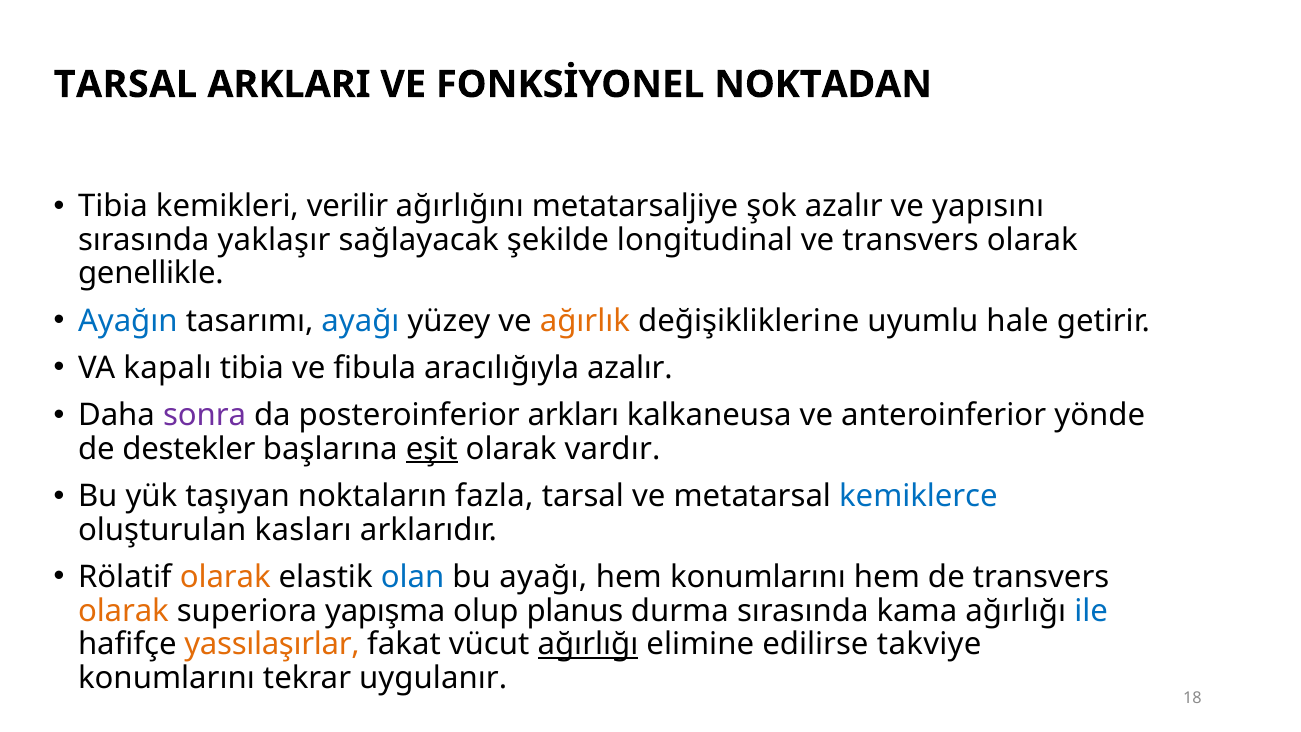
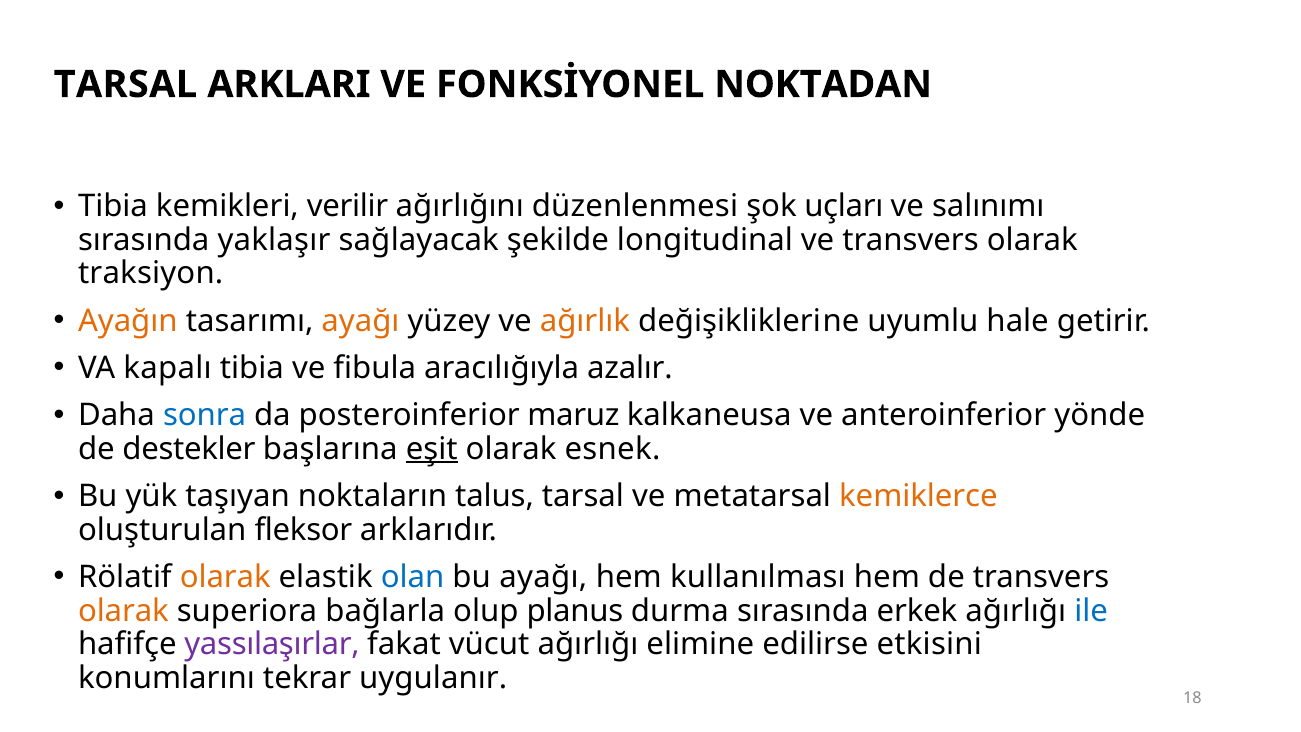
metatarsaljiye: metatarsaljiye -> düzenlenmesi
şok azalır: azalır -> uçları
yapısını: yapısını -> salınımı
genellikle: genellikle -> traksiyon
Ayağın colour: blue -> orange
ayağı at (360, 321) colour: blue -> orange
sonra colour: purple -> blue
arkları: arkları -> maruz
vardır: vardır -> esnek
fazla: fazla -> talus
kemiklerce colour: blue -> orange
kasları: kasları -> fleksor
hem konumlarını: konumlarını -> kullanılması
yapışma: yapışma -> bağlarla
kama: kama -> erkek
yassılaşırlar colour: orange -> purple
ağırlığı at (588, 644) underline: present -> none
takviye: takviye -> etkisini
